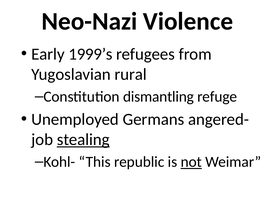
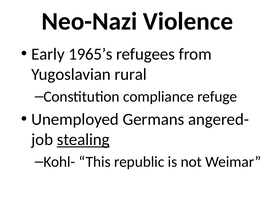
1999’s: 1999’s -> 1965’s
dismantling: dismantling -> compliance
not underline: present -> none
